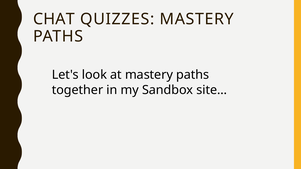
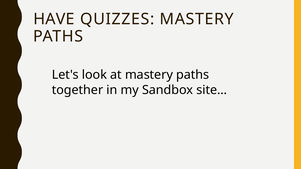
CHAT: CHAT -> HAVE
